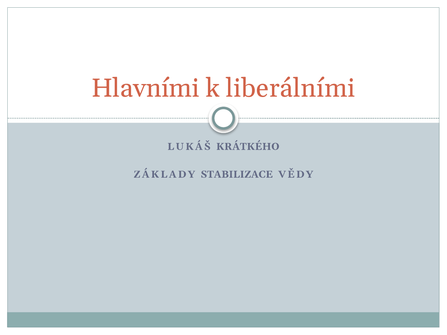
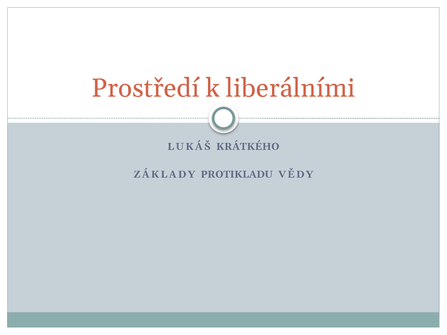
Hlavními: Hlavními -> Prostředí
STABILIZACE: STABILIZACE -> PROTIKLADU
